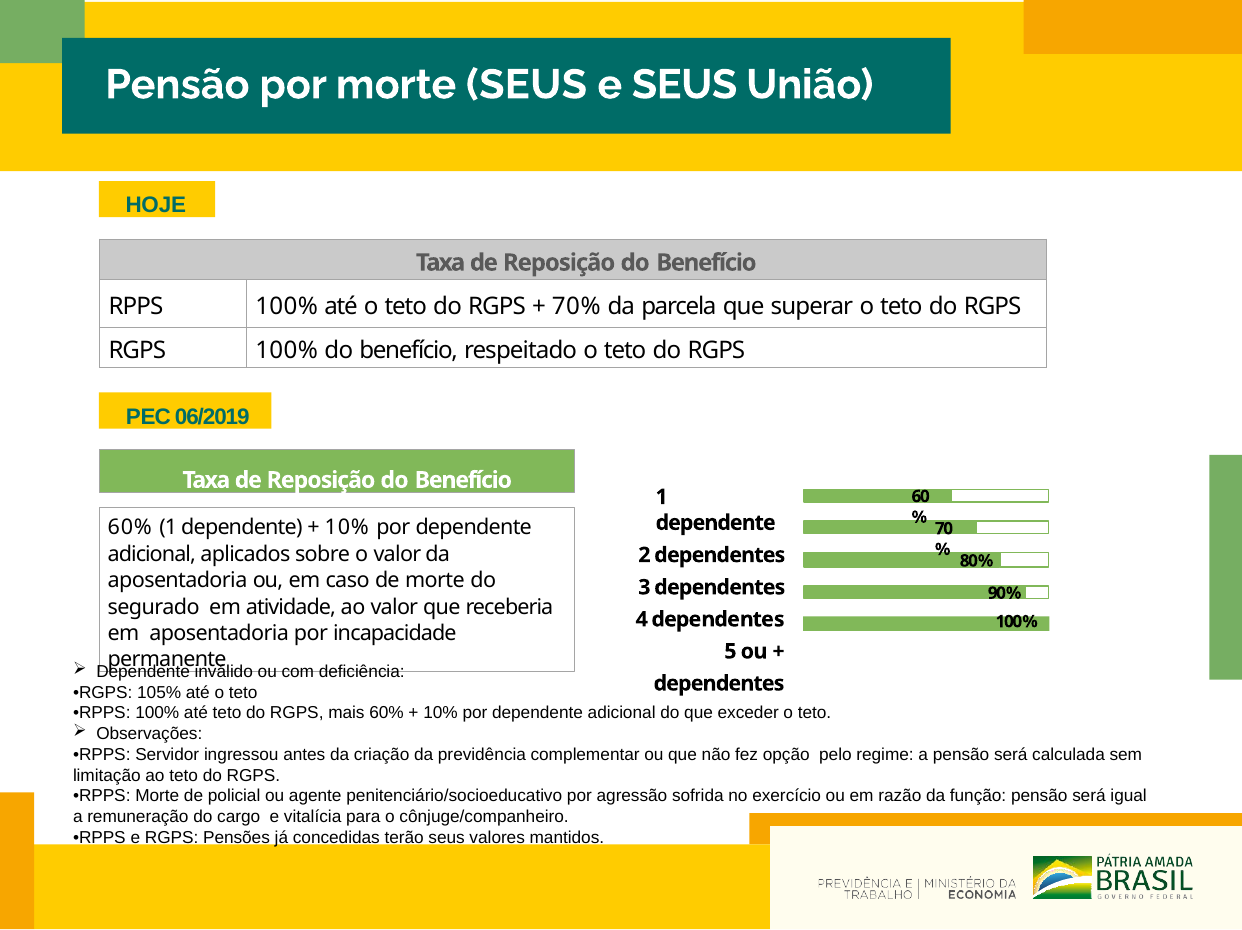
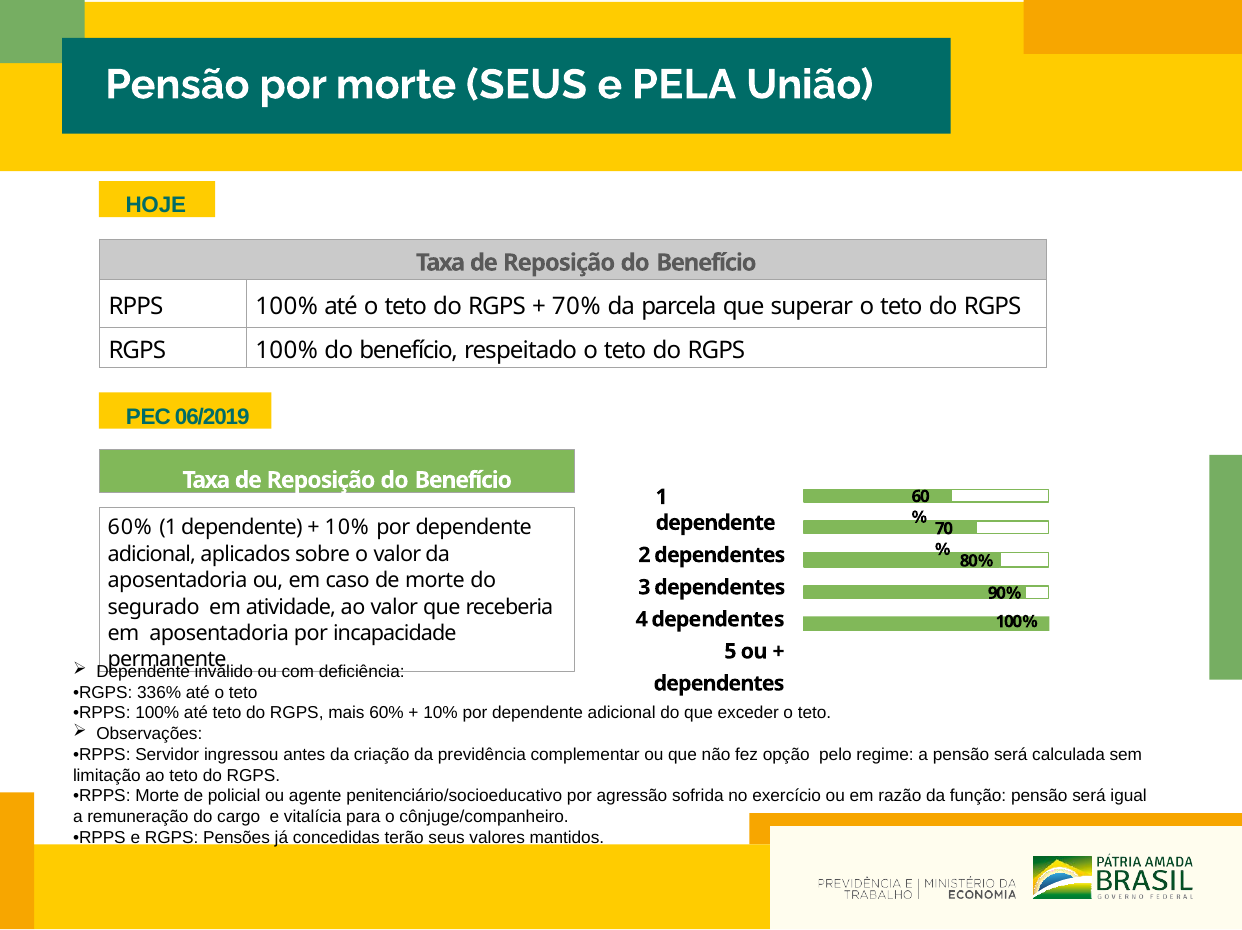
e SEUS: SEUS -> PELA
105%: 105% -> 336%
